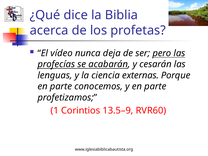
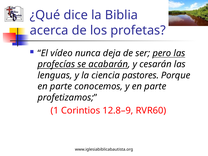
externas: externas -> pastores
13.5–9: 13.5–9 -> 12.8–9
